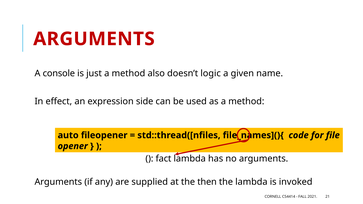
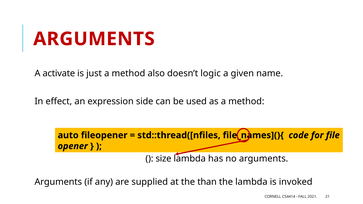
console: console -> activate
fact: fact -> size
then: then -> than
